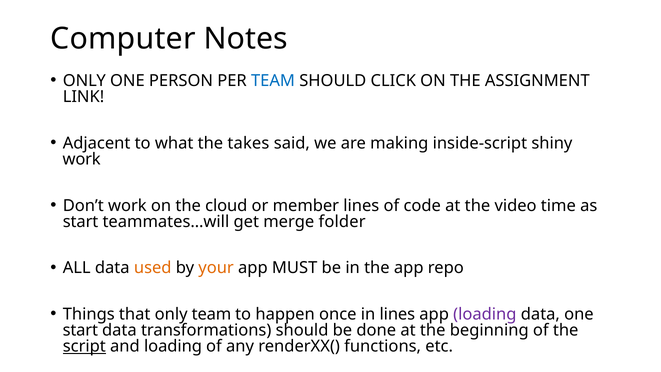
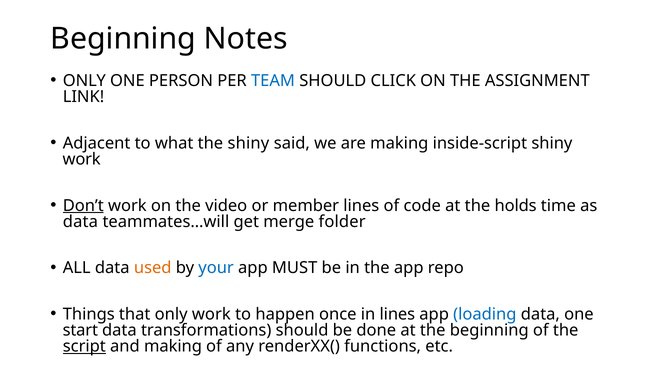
Computer at (123, 39): Computer -> Beginning
the takes: takes -> shiny
Don’t underline: none -> present
cloud: cloud -> video
video: video -> holds
start at (81, 222): start -> data
your colour: orange -> blue
only team: team -> work
loading at (485, 314) colour: purple -> blue
and loading: loading -> making
